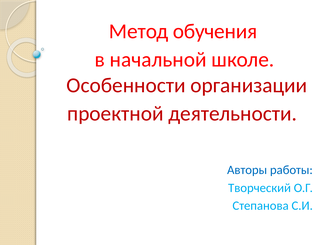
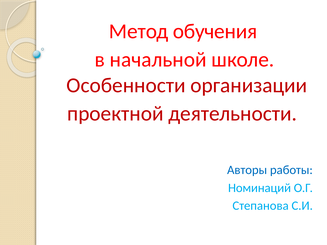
Творческий: Творческий -> Номинаций
